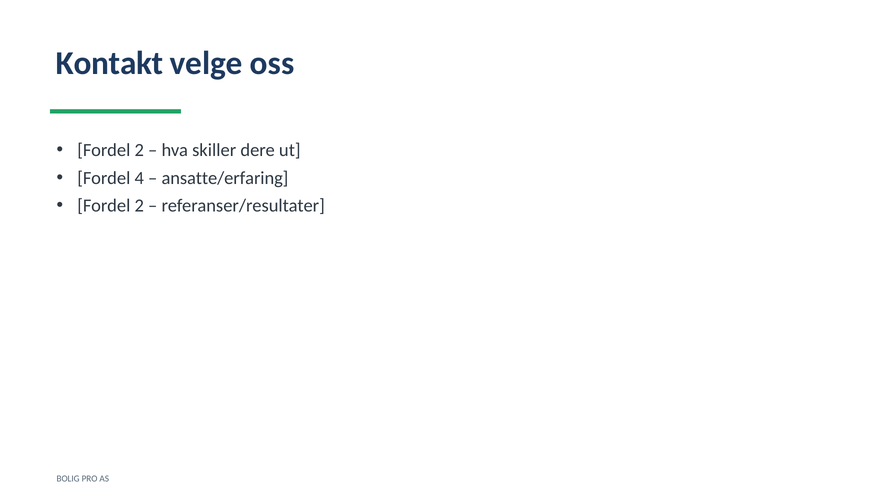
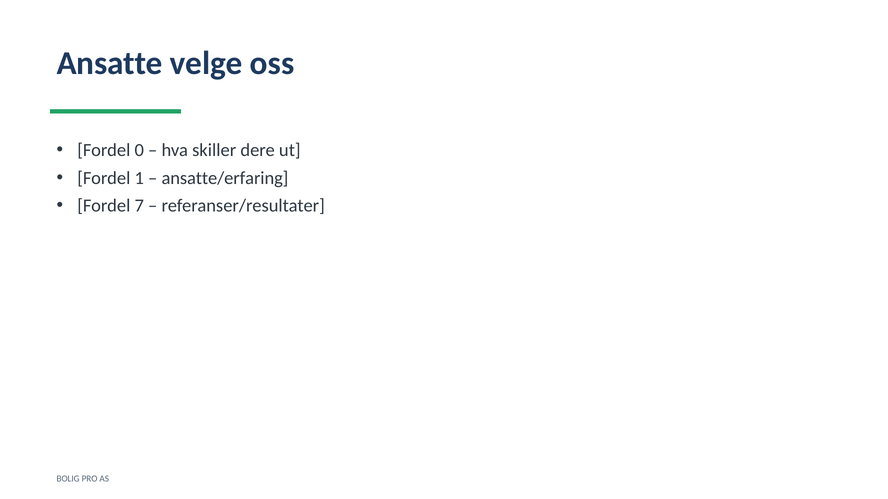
Kontakt: Kontakt -> Ansatte
2 at (139, 150): 2 -> 0
4: 4 -> 1
2 at (139, 206): 2 -> 7
